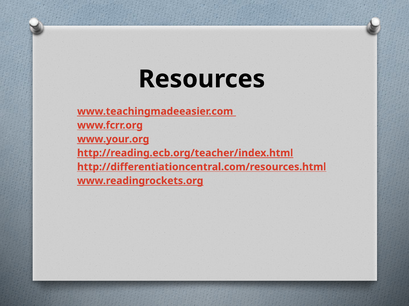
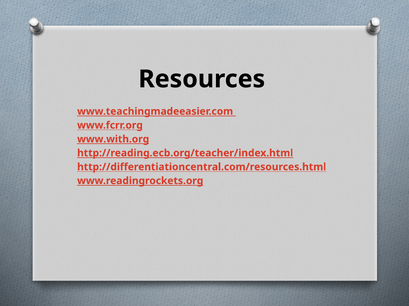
www.your.org: www.your.org -> www.with.org
